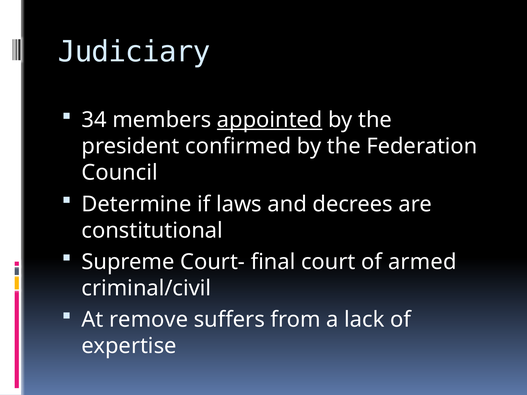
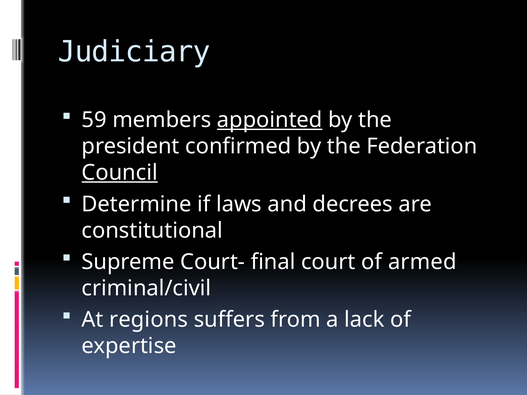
34: 34 -> 59
Council underline: none -> present
remove: remove -> regions
